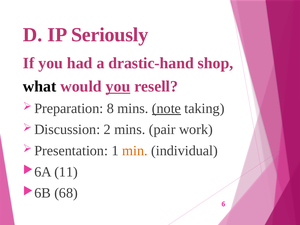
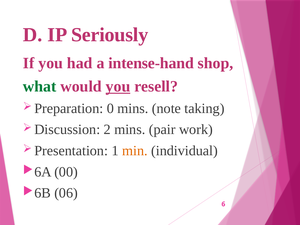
drastic-hand: drastic-hand -> intense-hand
what colour: black -> green
8: 8 -> 0
note underline: present -> none
11: 11 -> 00
68: 68 -> 06
